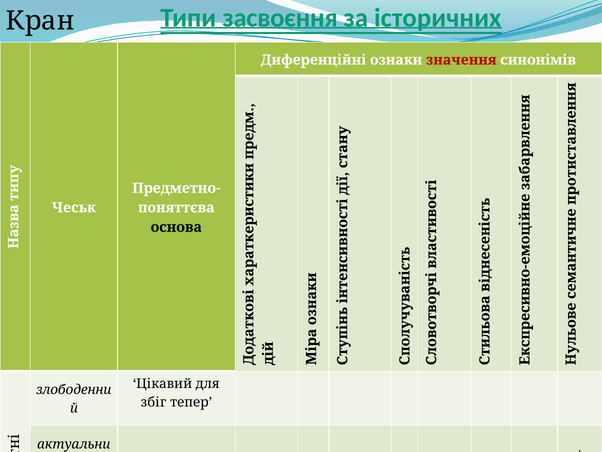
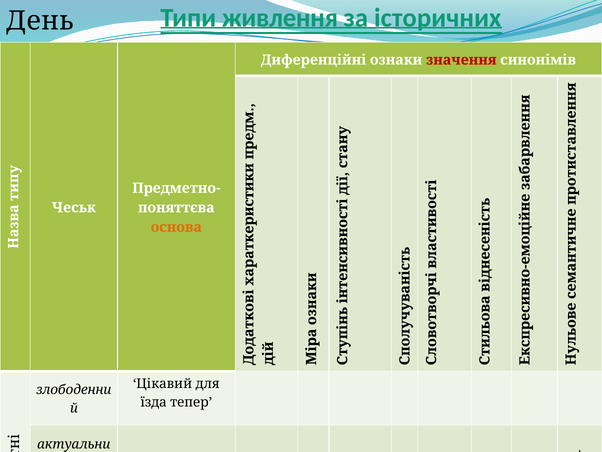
засвоєння: засвоєння -> живлення
Кран: Кран -> День
основа colour: black -> orange
збіг: збіг -> їзда
